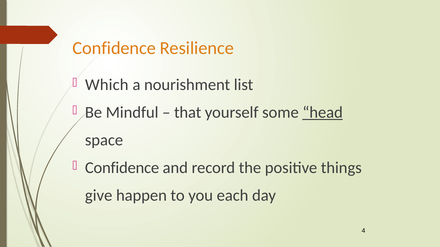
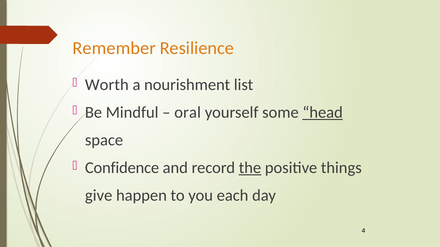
Confidence at (114, 48): Confidence -> Remember
Which: Which -> Worth
that: that -> oral
the underline: none -> present
